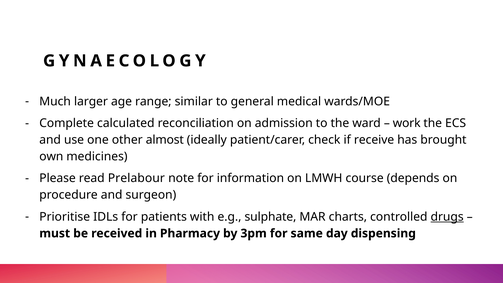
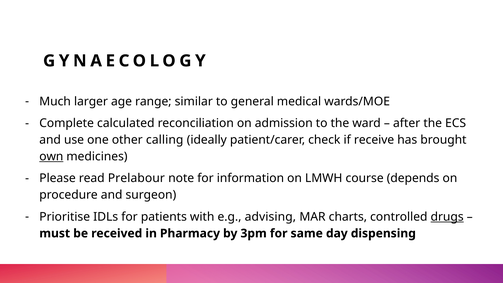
work: work -> after
almost: almost -> calling
own underline: none -> present
sulphate: sulphate -> advising
